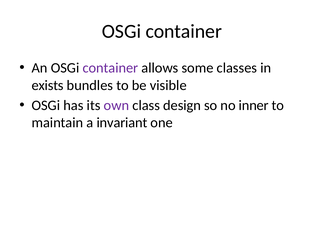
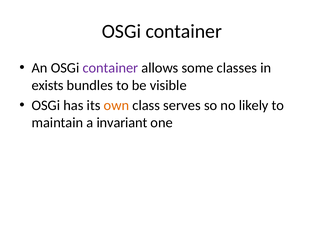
own colour: purple -> orange
design: design -> serves
inner: inner -> likely
